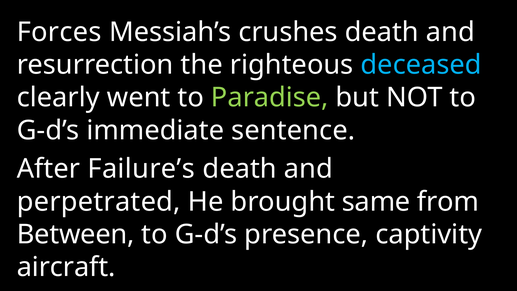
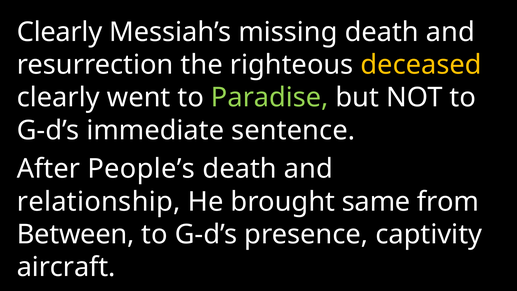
Forces at (59, 32): Forces -> Clearly
crushes: crushes -> missing
deceased colour: light blue -> yellow
Failure’s: Failure’s -> People’s
perpetrated: perpetrated -> relationship
